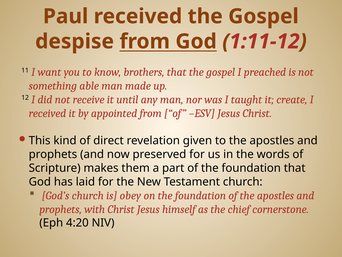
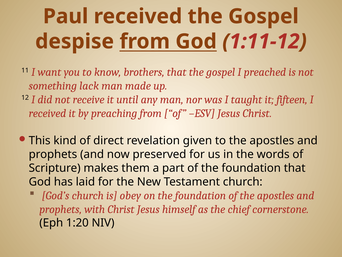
able: able -> lack
create: create -> fifteen
appointed: appointed -> preaching
4:20: 4:20 -> 1:20
